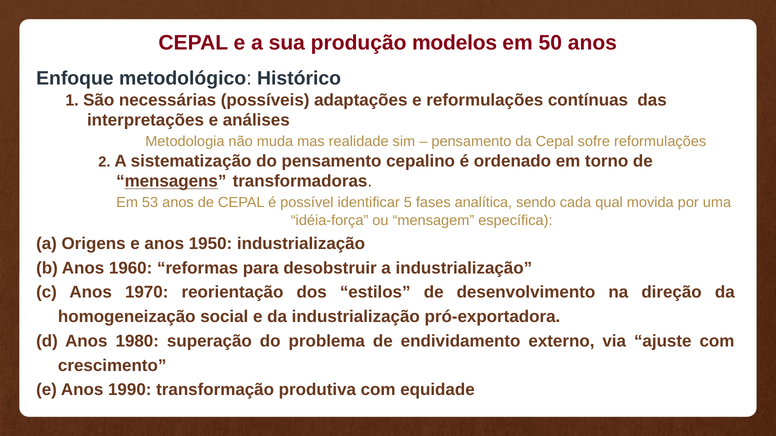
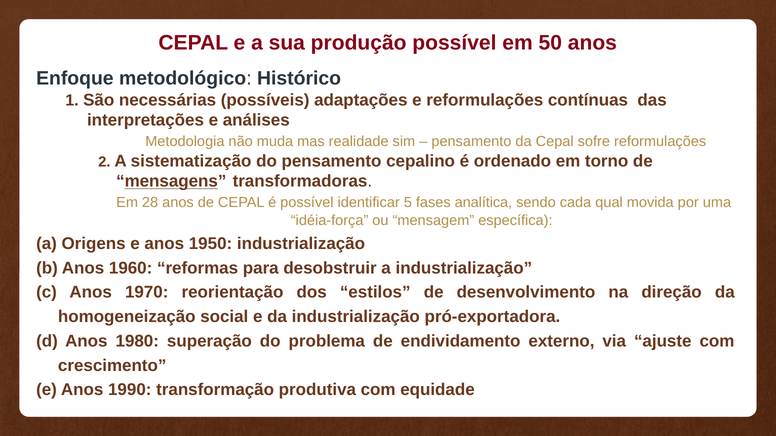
produção modelos: modelos -> possível
53: 53 -> 28
